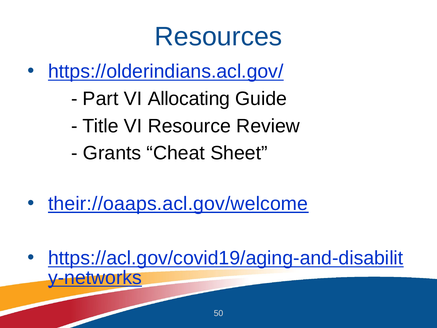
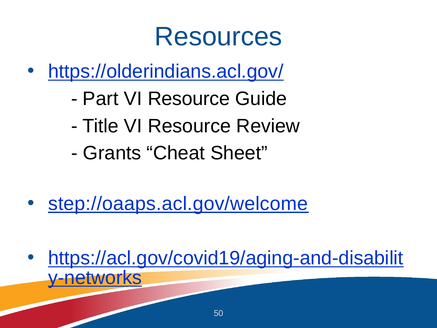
Allocating at (189, 99): Allocating -> Resource
their://oaaps.acl.gov/welcome: their://oaaps.acl.gov/welcome -> step://oaaps.acl.gov/welcome
